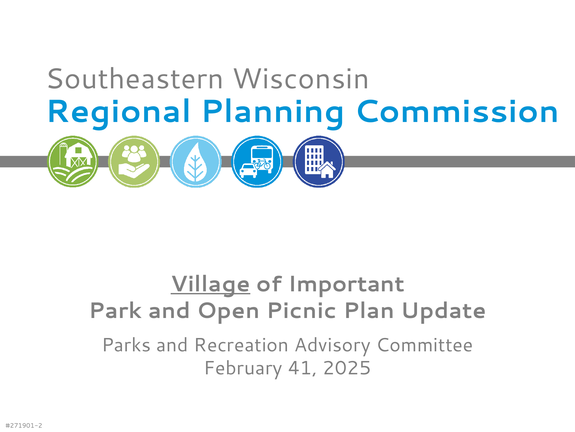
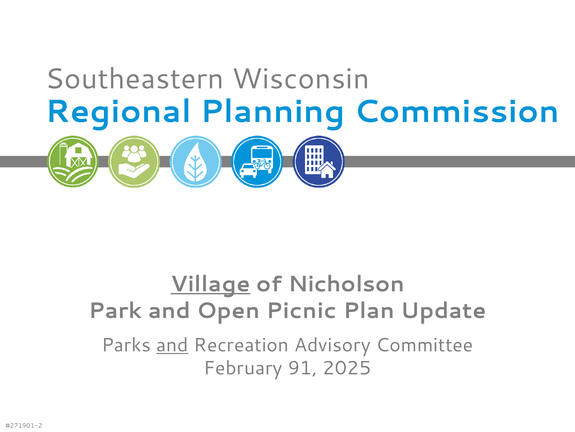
Important: Important -> Nicholson
and at (172, 345) underline: none -> present
41: 41 -> 91
